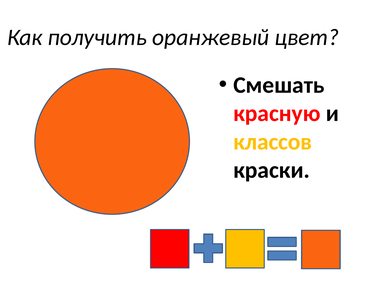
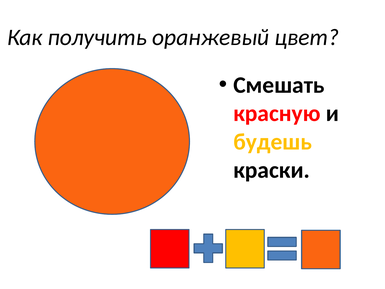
классов: классов -> будешь
